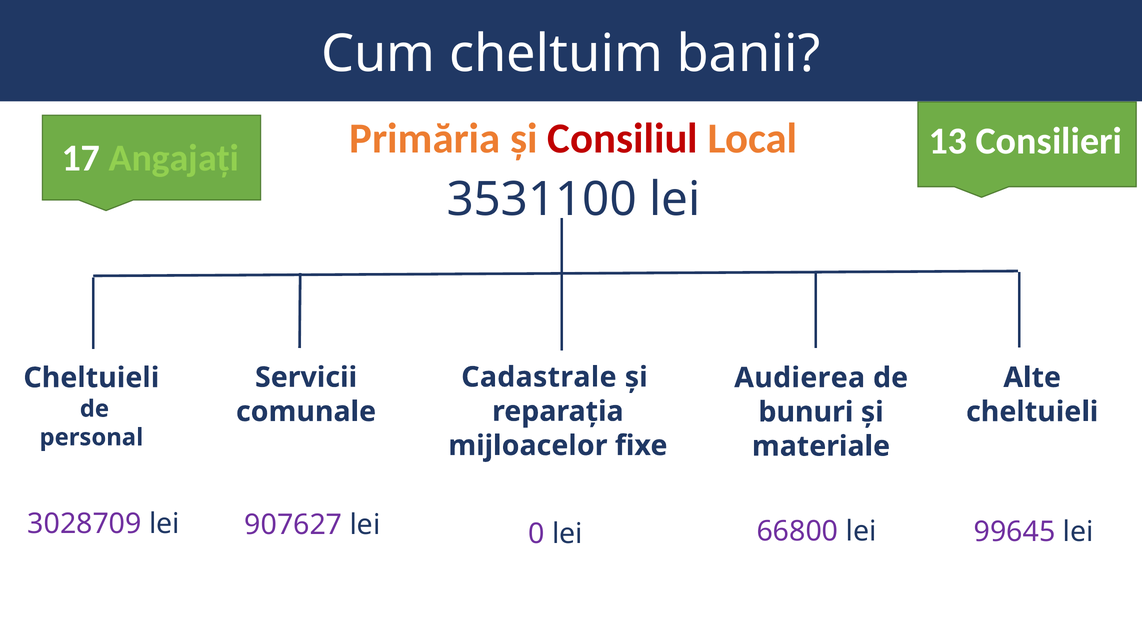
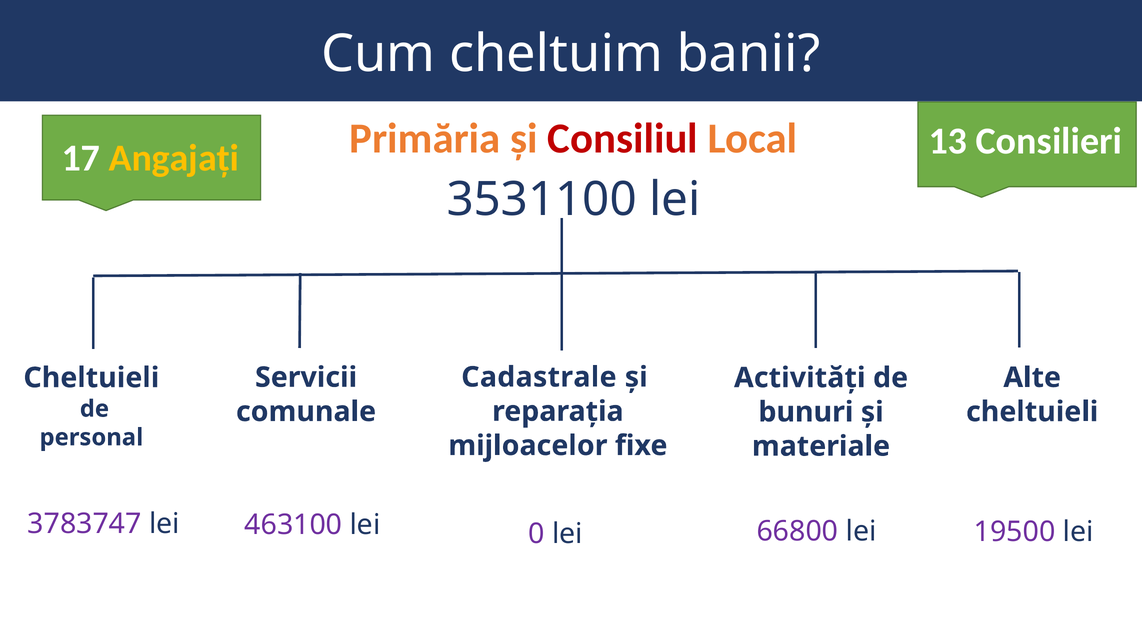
Angajați colour: light green -> yellow
Audierea: Audierea -> Activități
3028709: 3028709 -> 3783747
907627: 907627 -> 463100
99645: 99645 -> 19500
